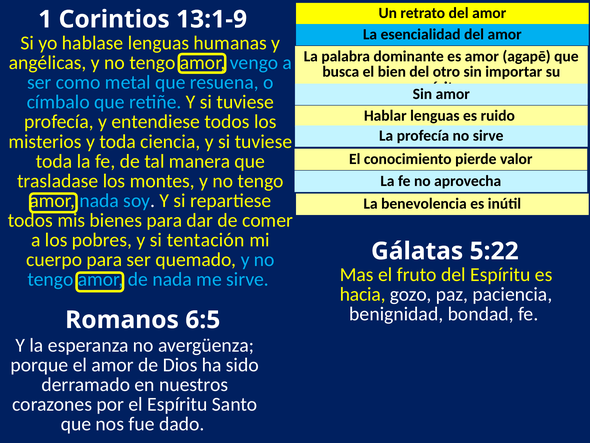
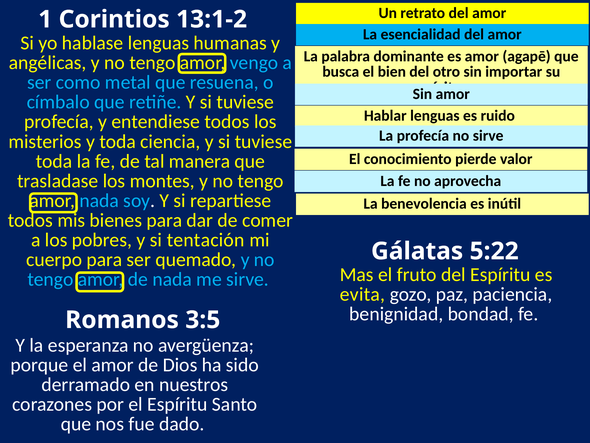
13:1-9: 13:1-9 -> 13:1-2
hacia: hacia -> evita
6:5: 6:5 -> 3:5
